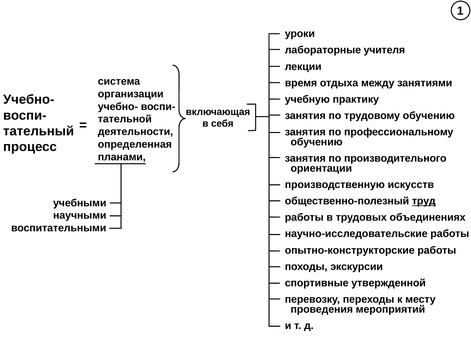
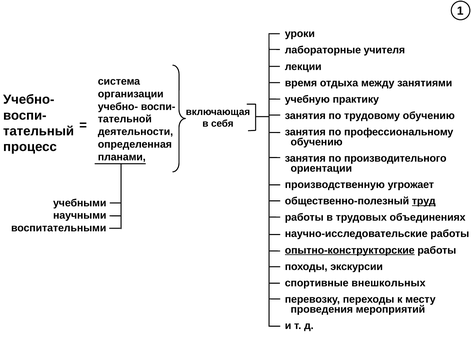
искусств: искусств -> угрожает
опытно-конструкторские underline: none -> present
утвержденной: утвержденной -> внешкольных
